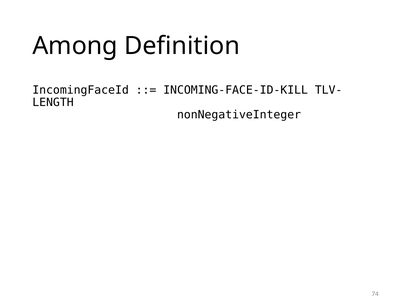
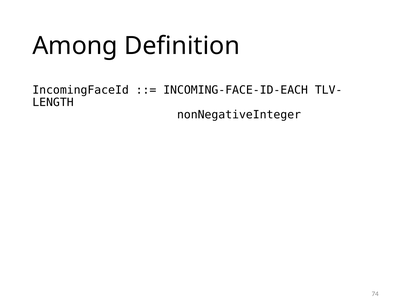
INCOMING-FACE-ID-KILL: INCOMING-FACE-ID-KILL -> INCOMING-FACE-ID-EACH
